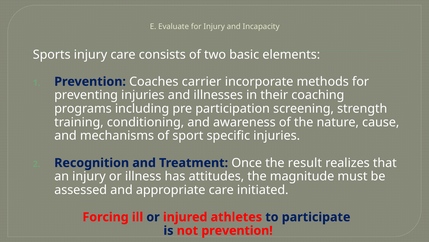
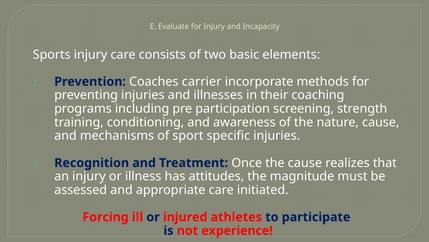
the result: result -> cause
not prevention: prevention -> experience
